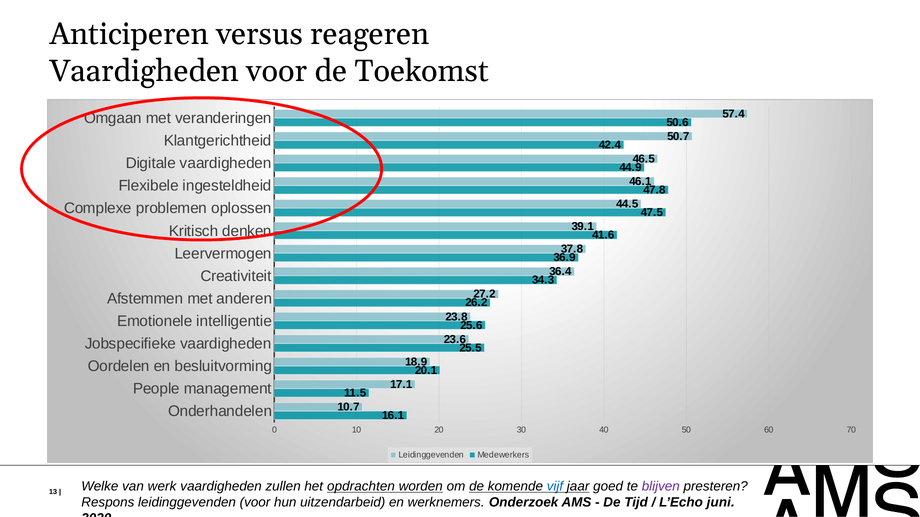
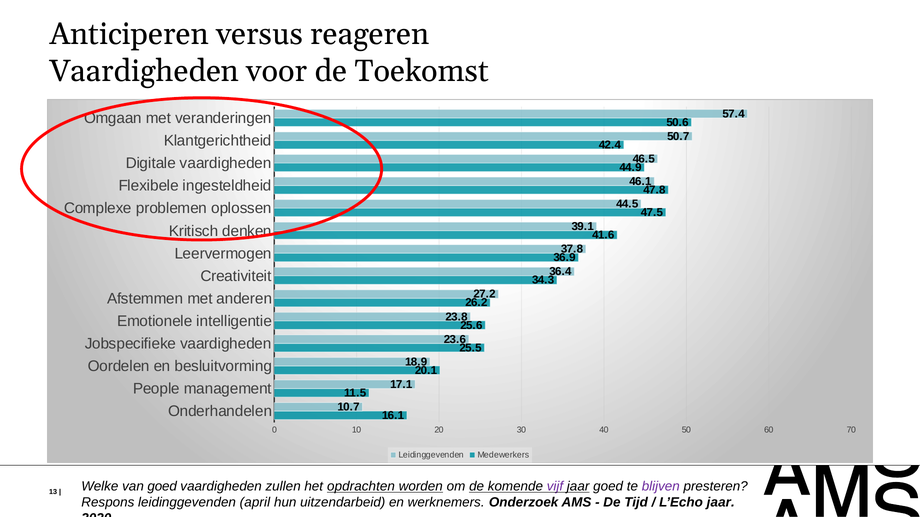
van werk: werk -> goed
vijf colour: blue -> purple
leidinggevenden voor: voor -> april
L’Echo juni: juni -> jaar
